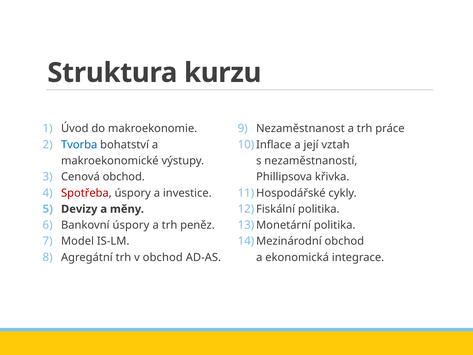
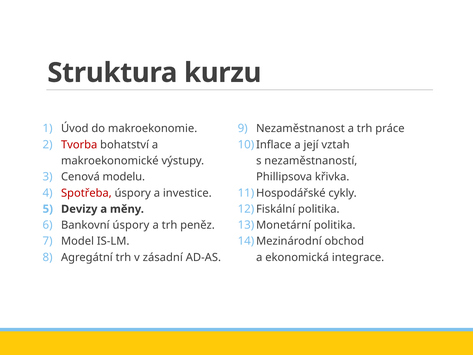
Tvorba colour: blue -> red
Cenová obchod: obchod -> modelu
v obchod: obchod -> zásadní
